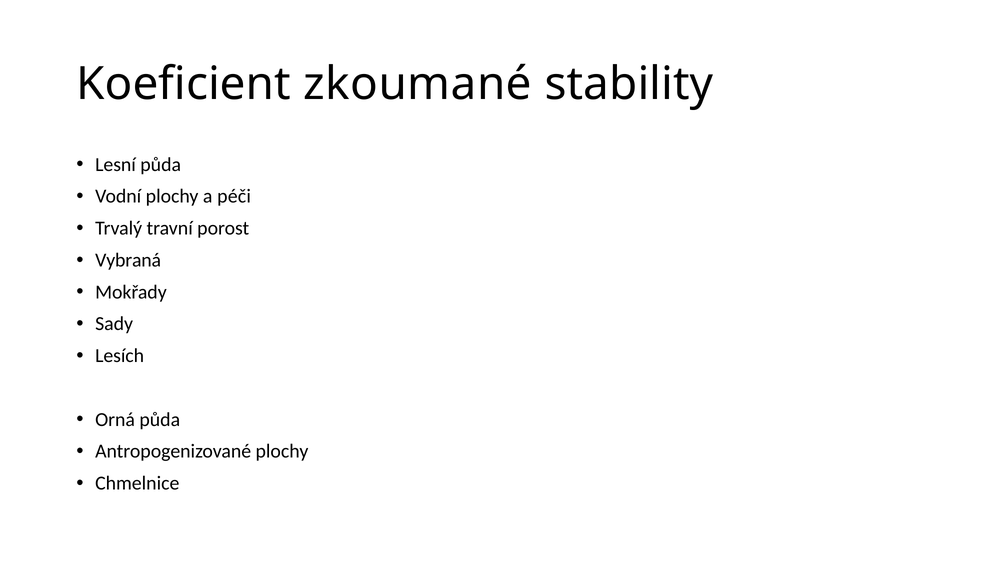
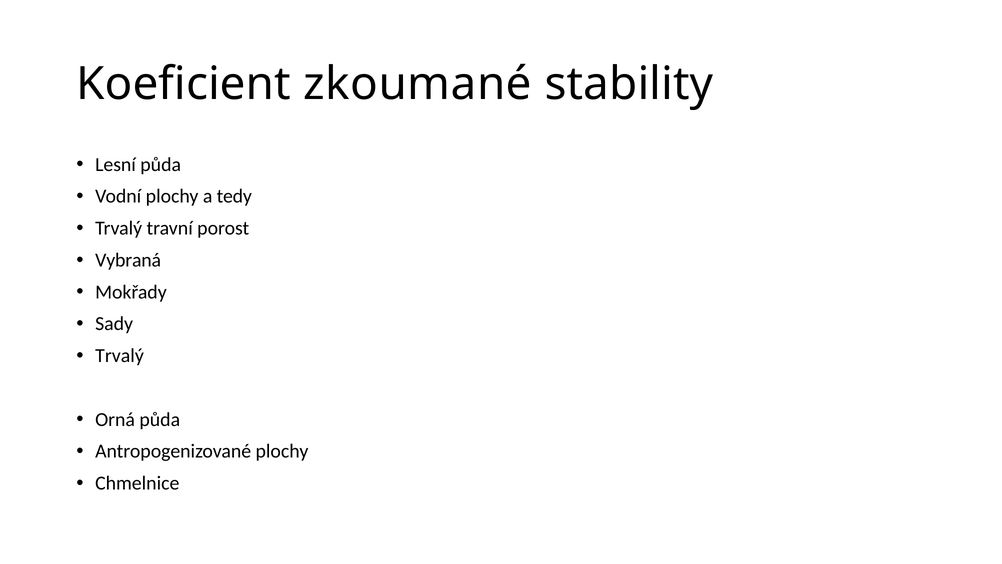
péči: péči -> tedy
Lesích at (120, 356): Lesích -> Trvalý
